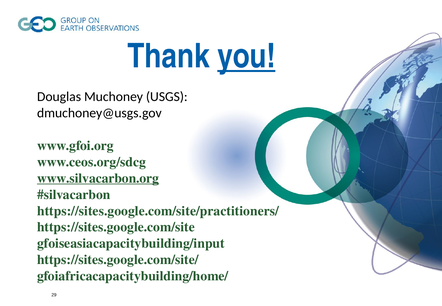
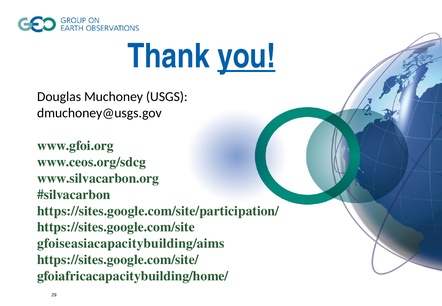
www.silvacarbon.org underline: present -> none
https://sites.google.com/site/practitioners/: https://sites.google.com/site/practitioners/ -> https://sites.google.com/site/participation/
gfoiseasiacapacitybuilding/input: gfoiseasiacapacitybuilding/input -> gfoiseasiacapacitybuilding/aims
